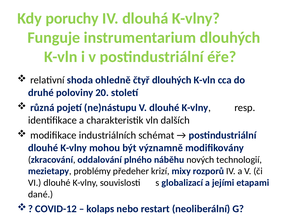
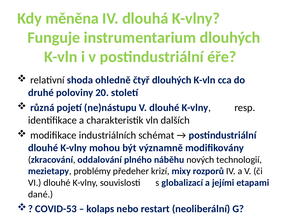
poruchy: poruchy -> měněna
COVID-12: COVID-12 -> COVID-53
